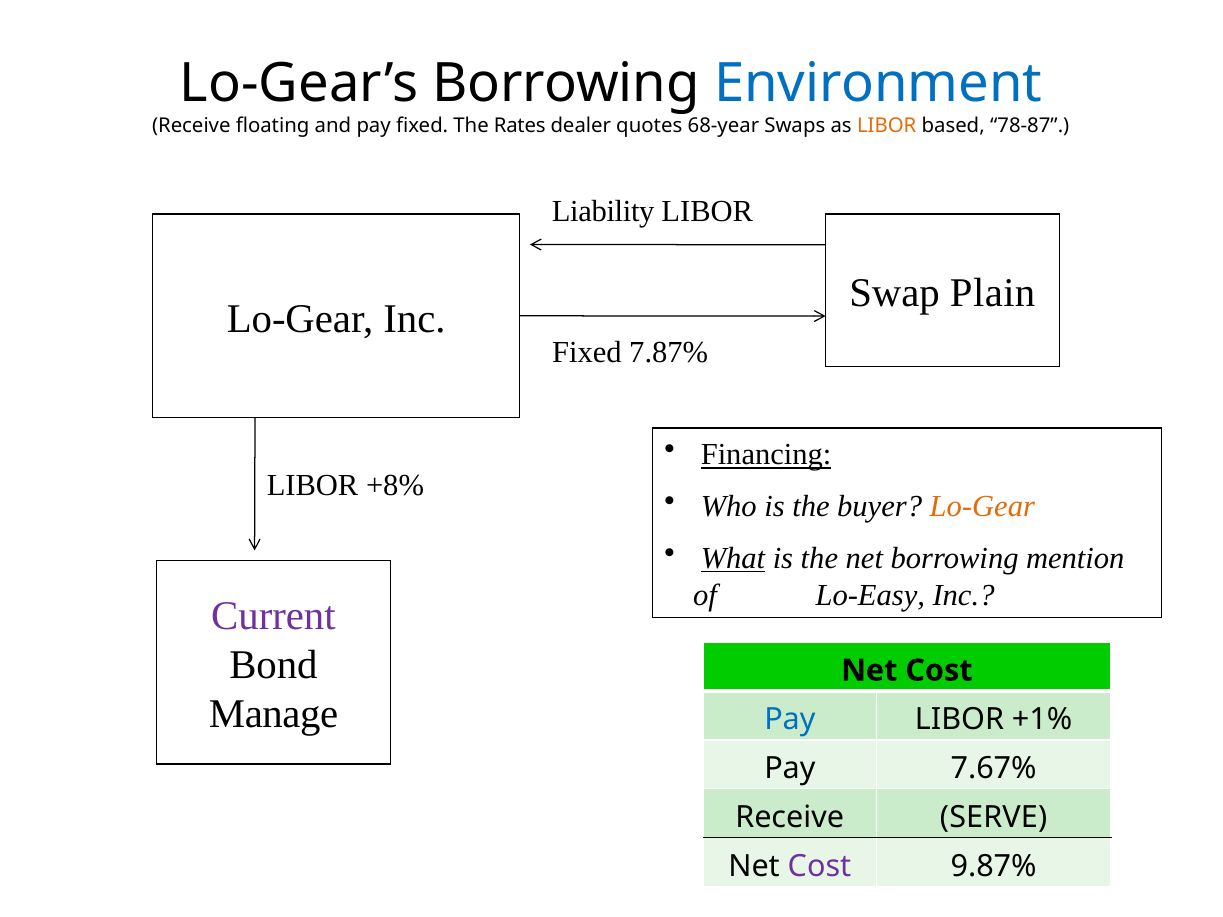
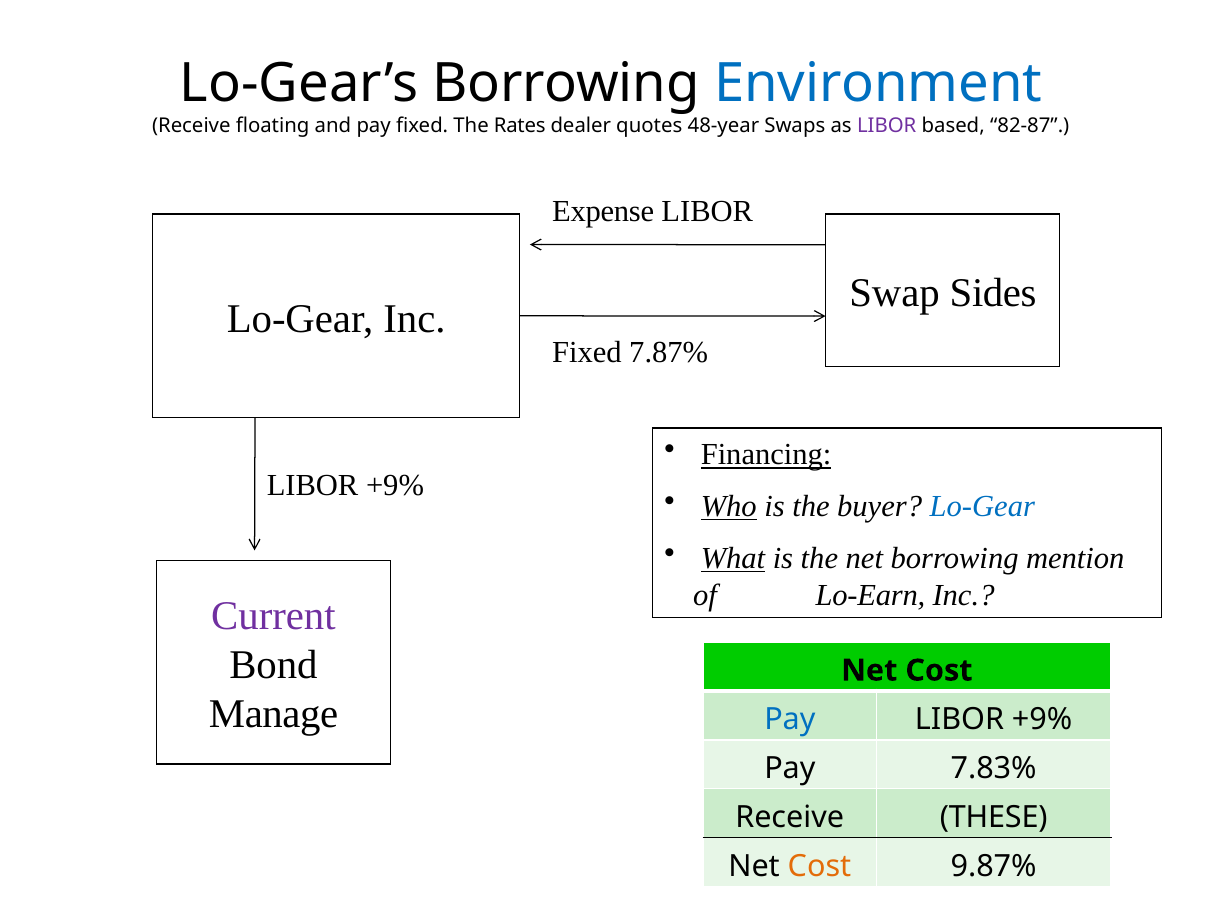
68-year: 68-year -> 48-year
LIBOR at (887, 126) colour: orange -> purple
78-87: 78-87 -> 82-87
Liability: Liability -> Expense
Plain: Plain -> Sides
+8% at (395, 485): +8% -> +9%
Who underline: none -> present
Lo-Gear at (982, 507) colour: orange -> blue
Lo-Easy: Lo-Easy -> Lo-Earn
+1% at (1042, 720): +1% -> +9%
7.67%: 7.67% -> 7.83%
SERVE: SERVE -> THESE
Cost at (819, 867) colour: purple -> orange
